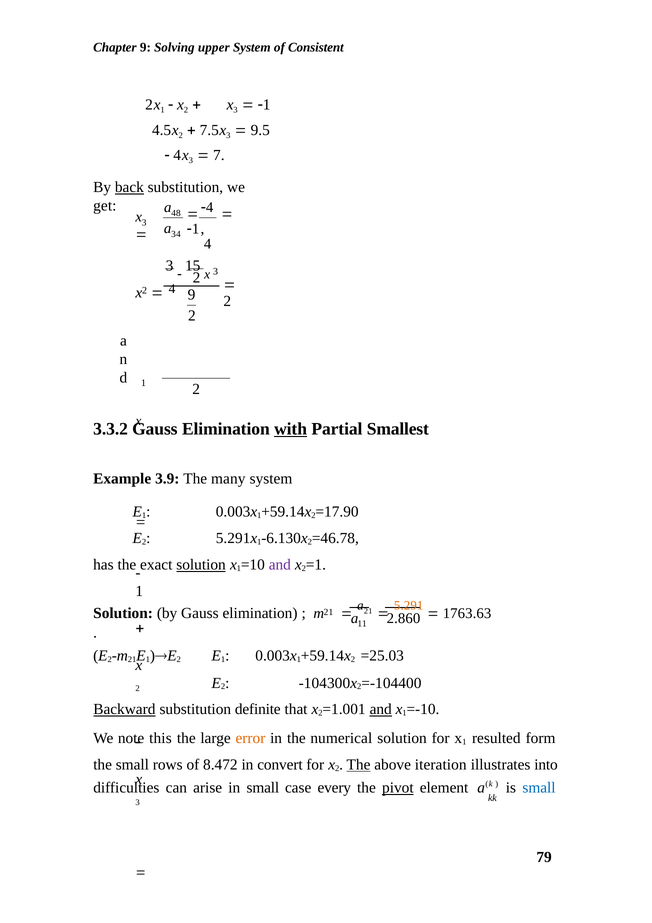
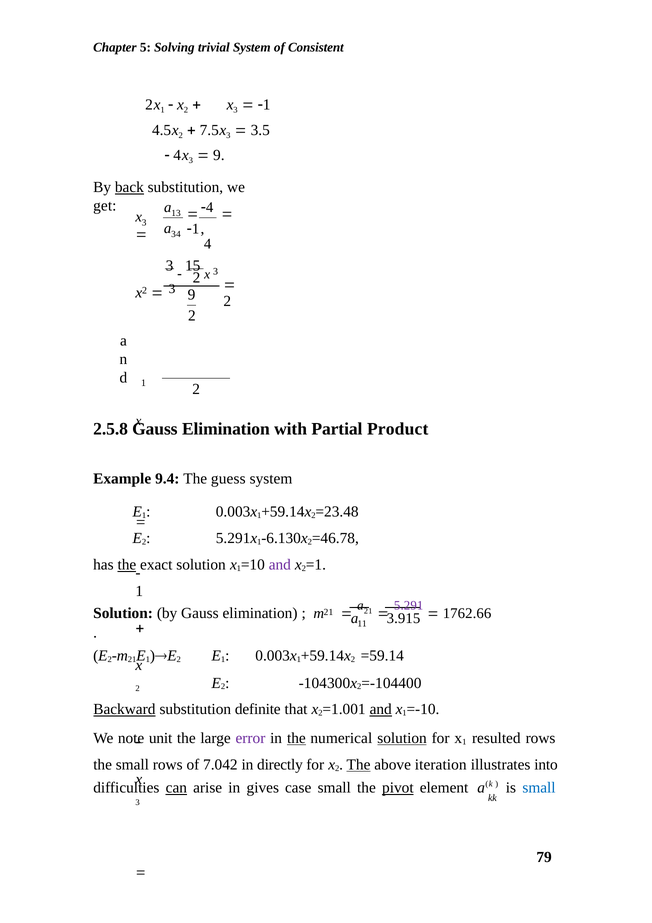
Chapter 9: 9 -> 5
upper: upper -> trivial
9.5: 9.5 -> 3.5
7 at (219, 155): 7 -> 9
48: 48 -> 13
4 at (172, 289): 4 -> 3
3.3.2: 3.3.2 -> 2.5.8
with underline: present -> none
Smallest: Smallest -> Product
3.9: 3.9 -> 9.4
many: many -> guess
=17.90: =17.90 -> =23.48
the at (127, 565) underline: none -> present
solution at (201, 565) underline: present -> none
5.291 colour: orange -> purple
1763.63: 1763.63 -> 1762.66
2.860: 2.860 -> 3.915
=25.03: =25.03 -> =59.14
this: this -> unit
error colour: orange -> purple
the at (296, 738) underline: none -> present
solution at (402, 738) underline: none -> present
resulted form: form -> rows
8.472: 8.472 -> 7.042
convert: convert -> directly
can underline: none -> present
in small: small -> gives
case every: every -> small
